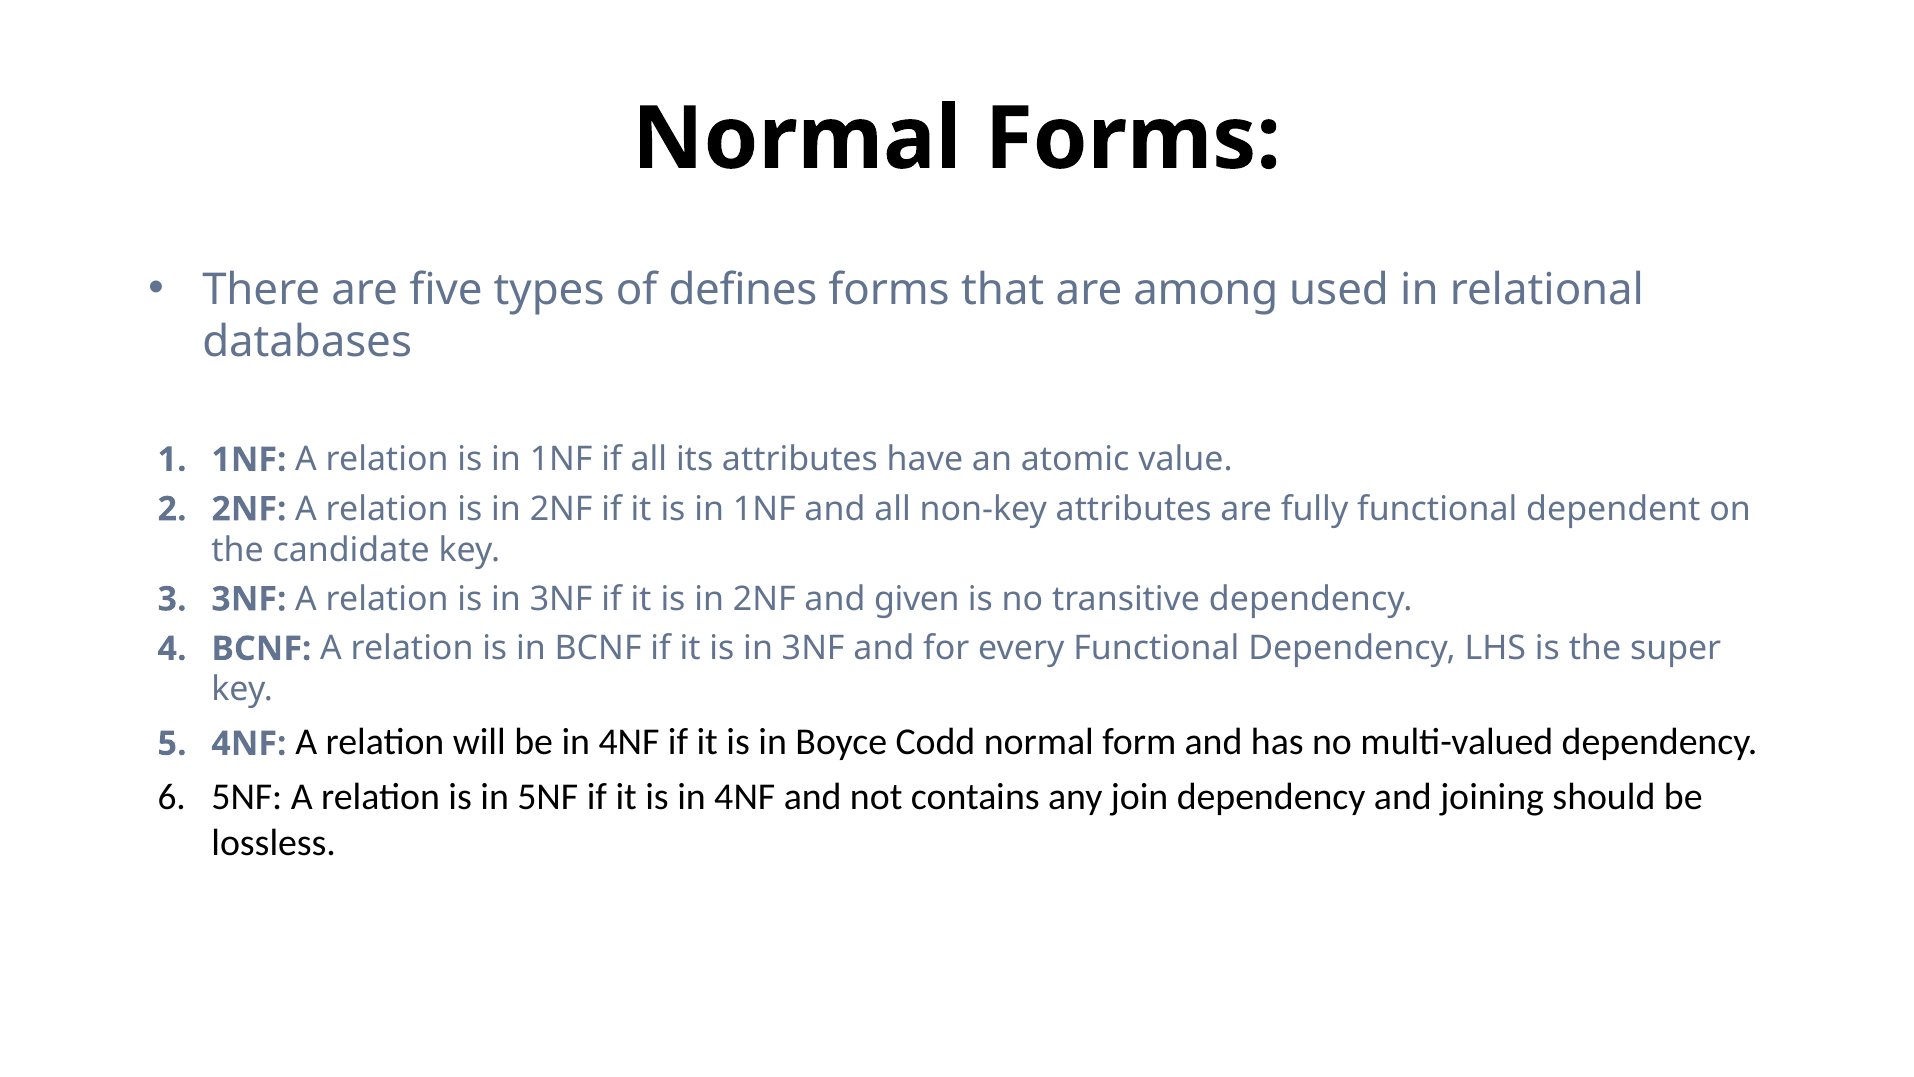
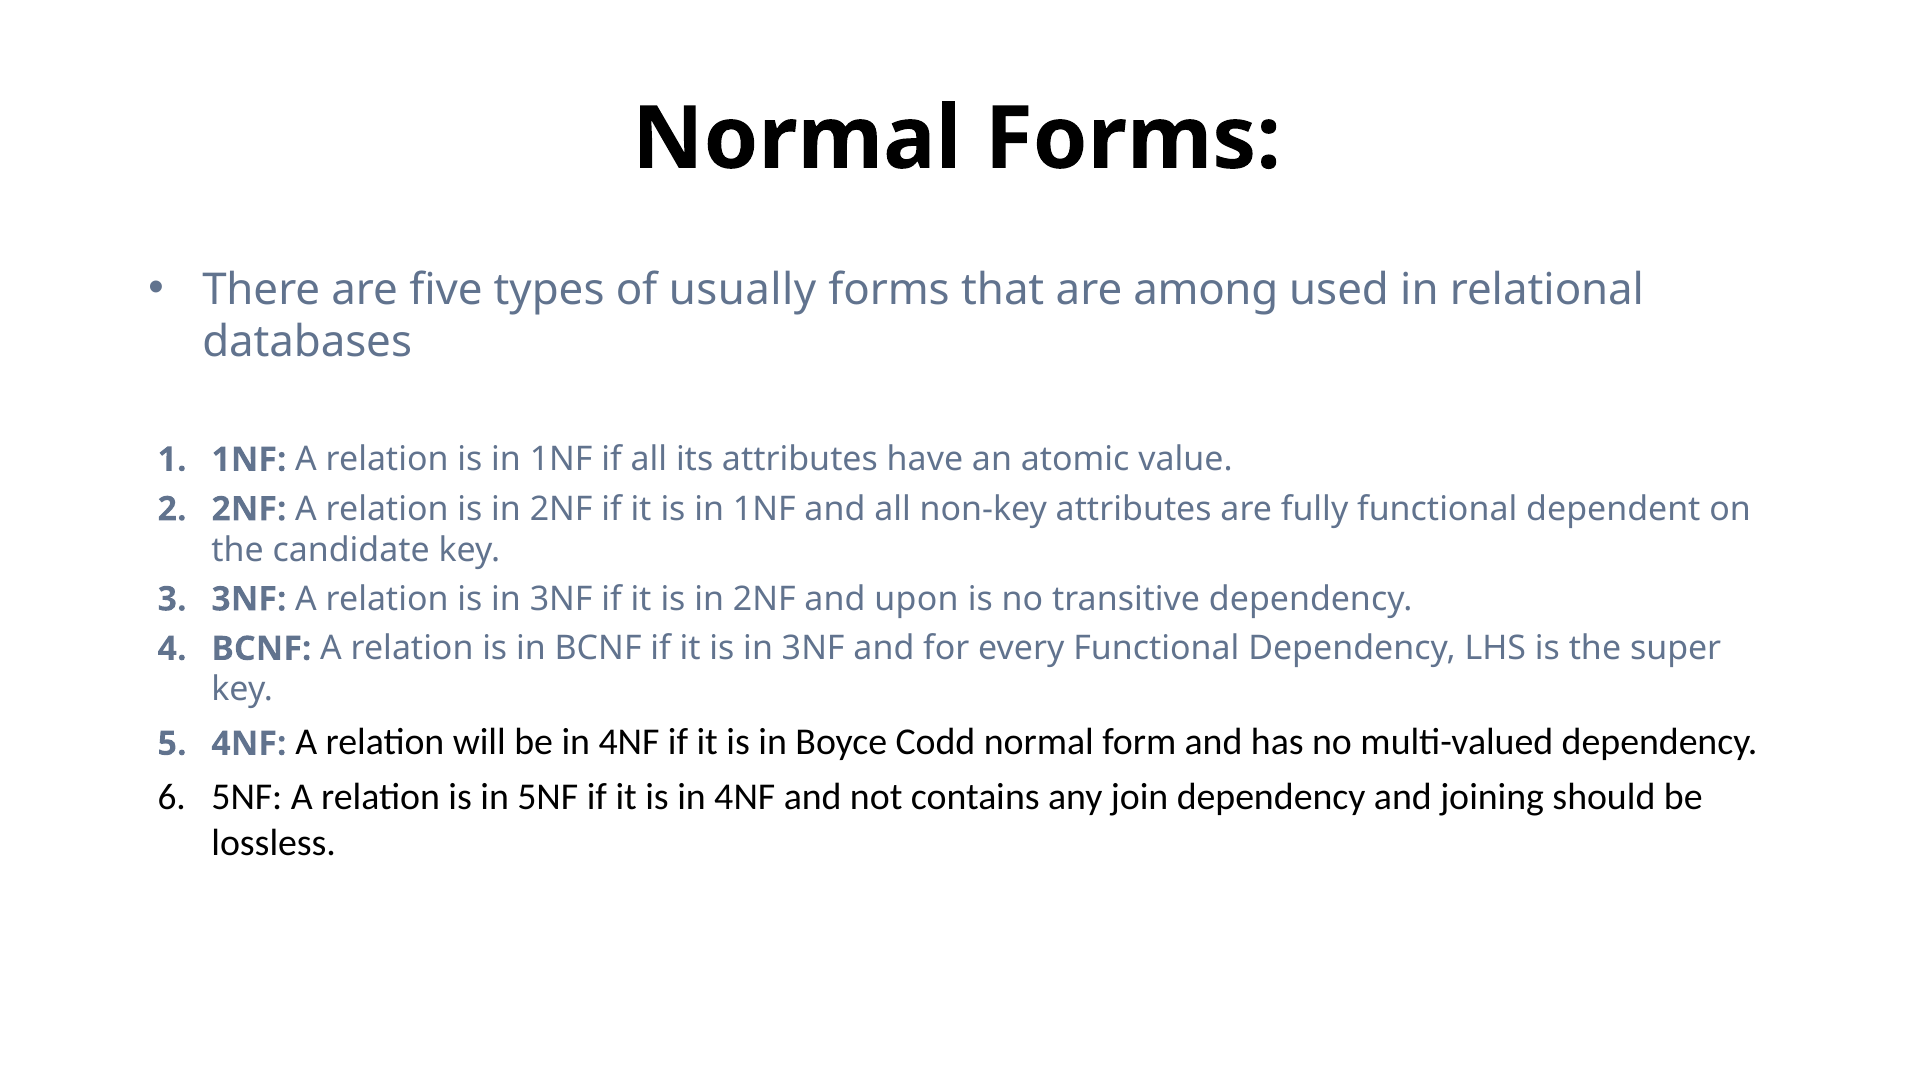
defines: defines -> usually
given: given -> upon
